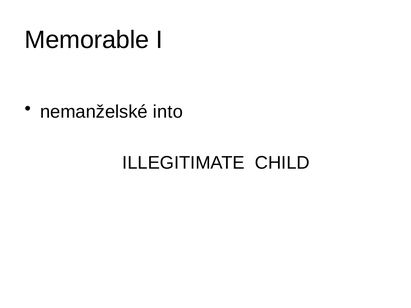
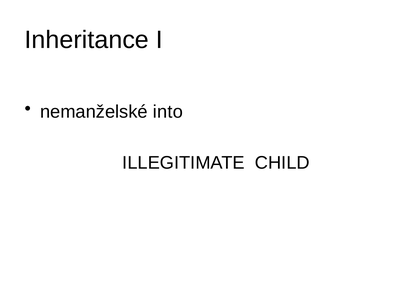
Memorable: Memorable -> Inheritance
